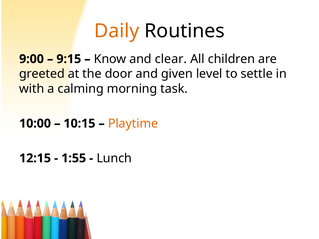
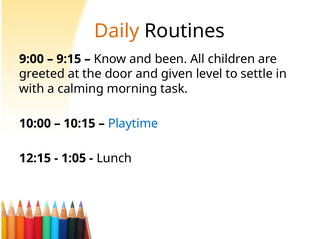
clear: clear -> been
Playtime colour: orange -> blue
1:55: 1:55 -> 1:05
